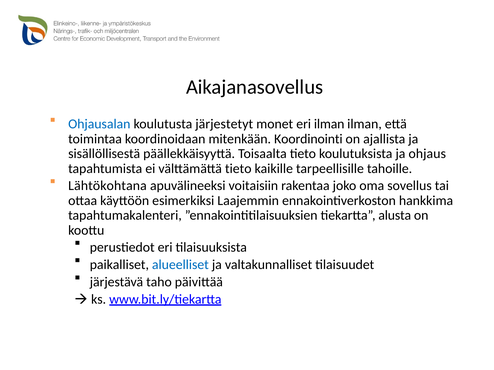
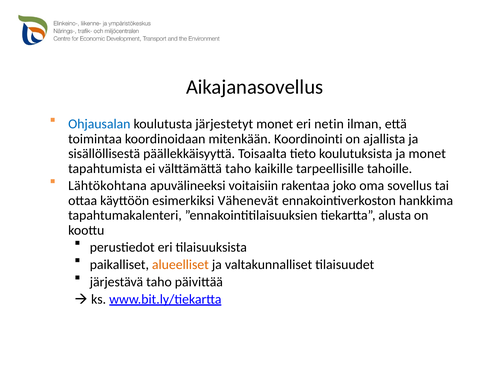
eri ilman: ilman -> netin
ja ohjaus: ohjaus -> monet
välttämättä tieto: tieto -> taho
Laajemmin: Laajemmin -> Vähenevät
alueelliset colour: blue -> orange
